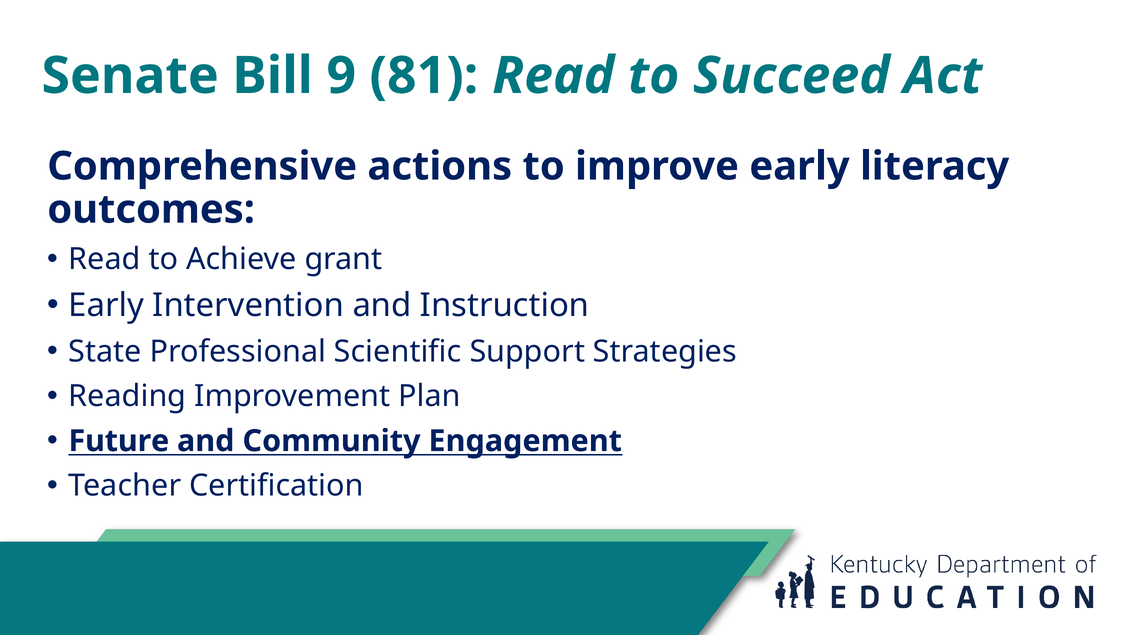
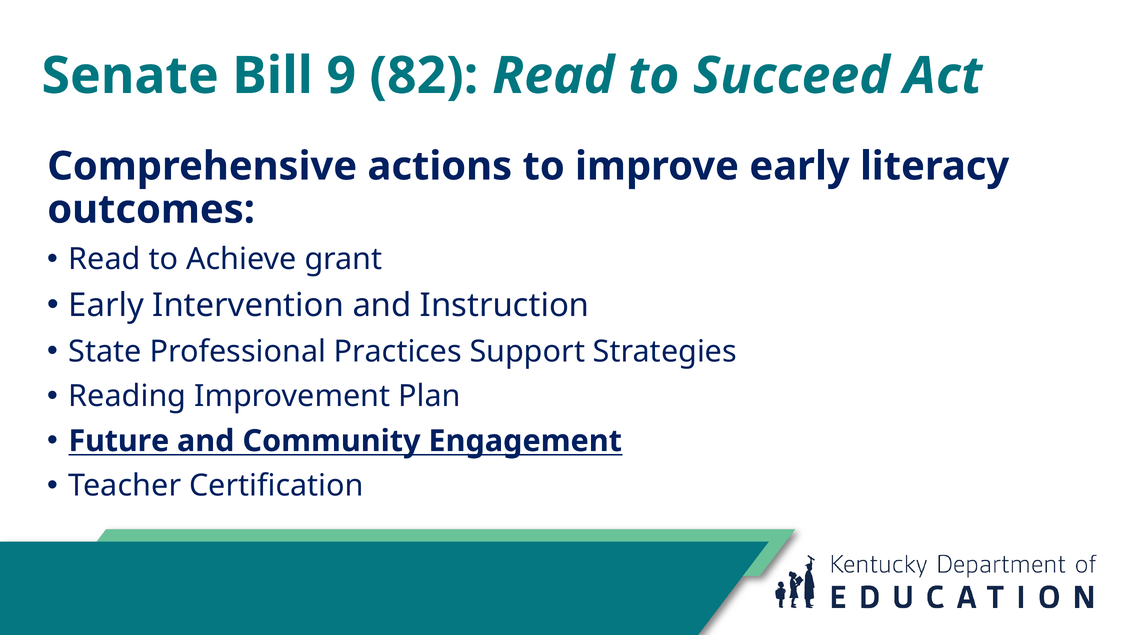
81: 81 -> 82
Scientific: Scientific -> Practices
